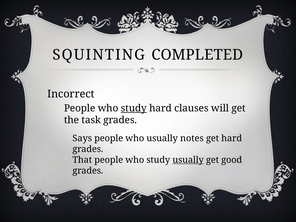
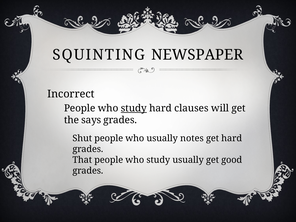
COMPLETED: COMPLETED -> NEWSPAPER
task: task -> says
Says: Says -> Shut
usually at (188, 160) underline: present -> none
